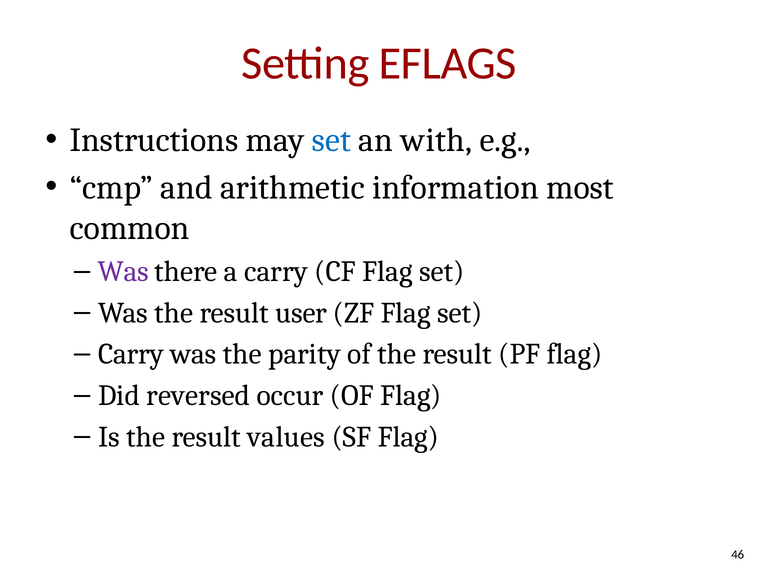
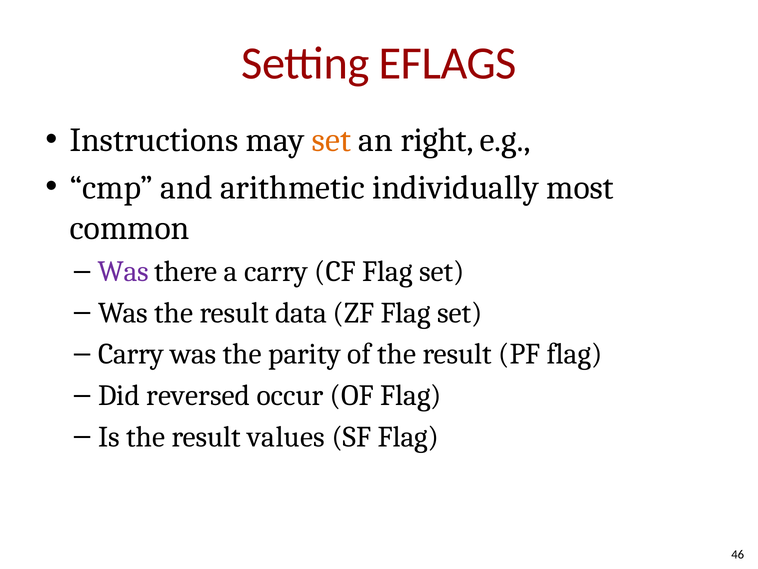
set at (332, 140) colour: blue -> orange
with: with -> right
information: information -> individually
user: user -> data
